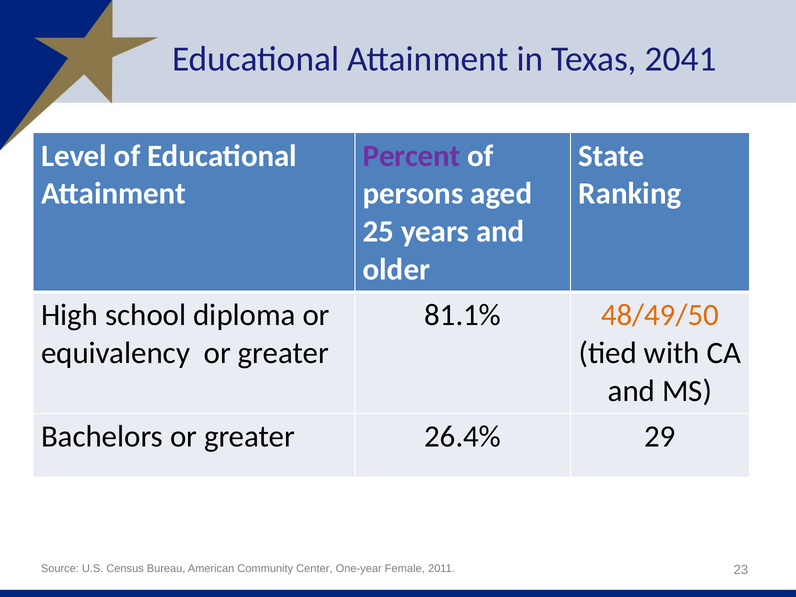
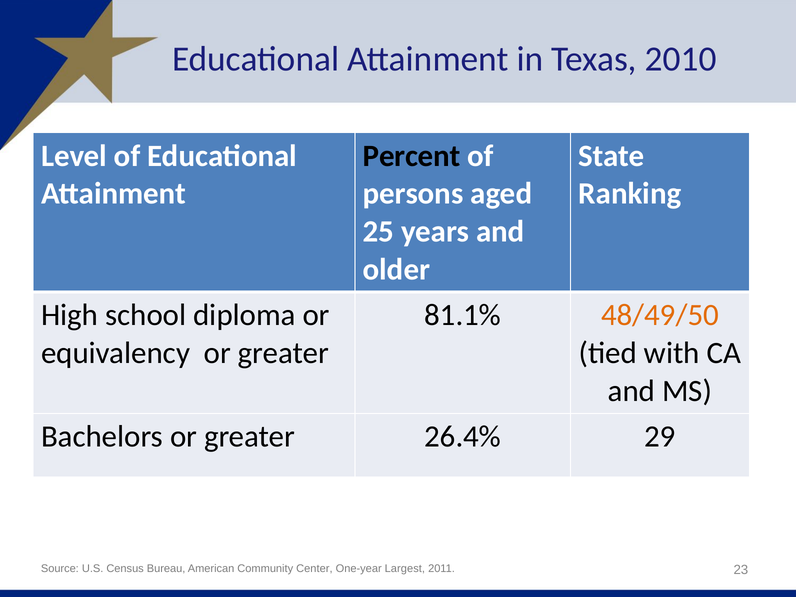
2041: 2041 -> 2010
Percent colour: purple -> black
Female: Female -> Largest
